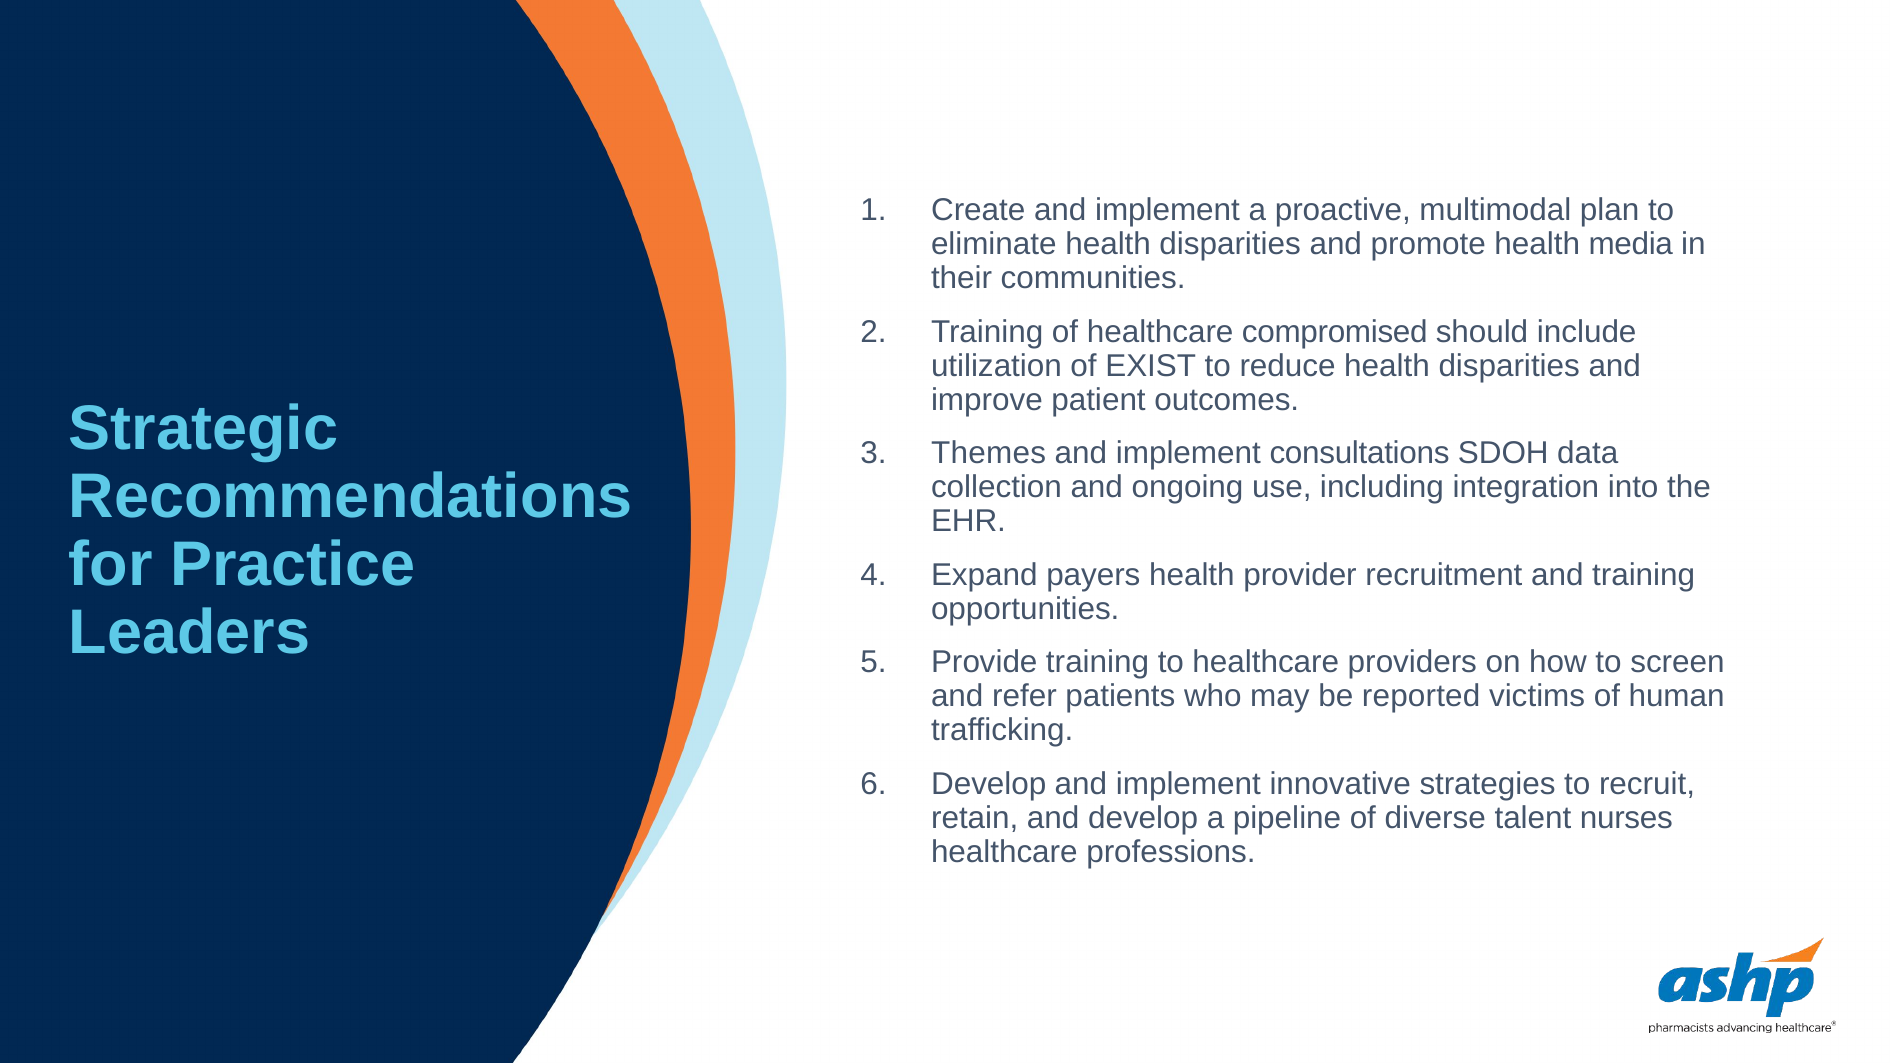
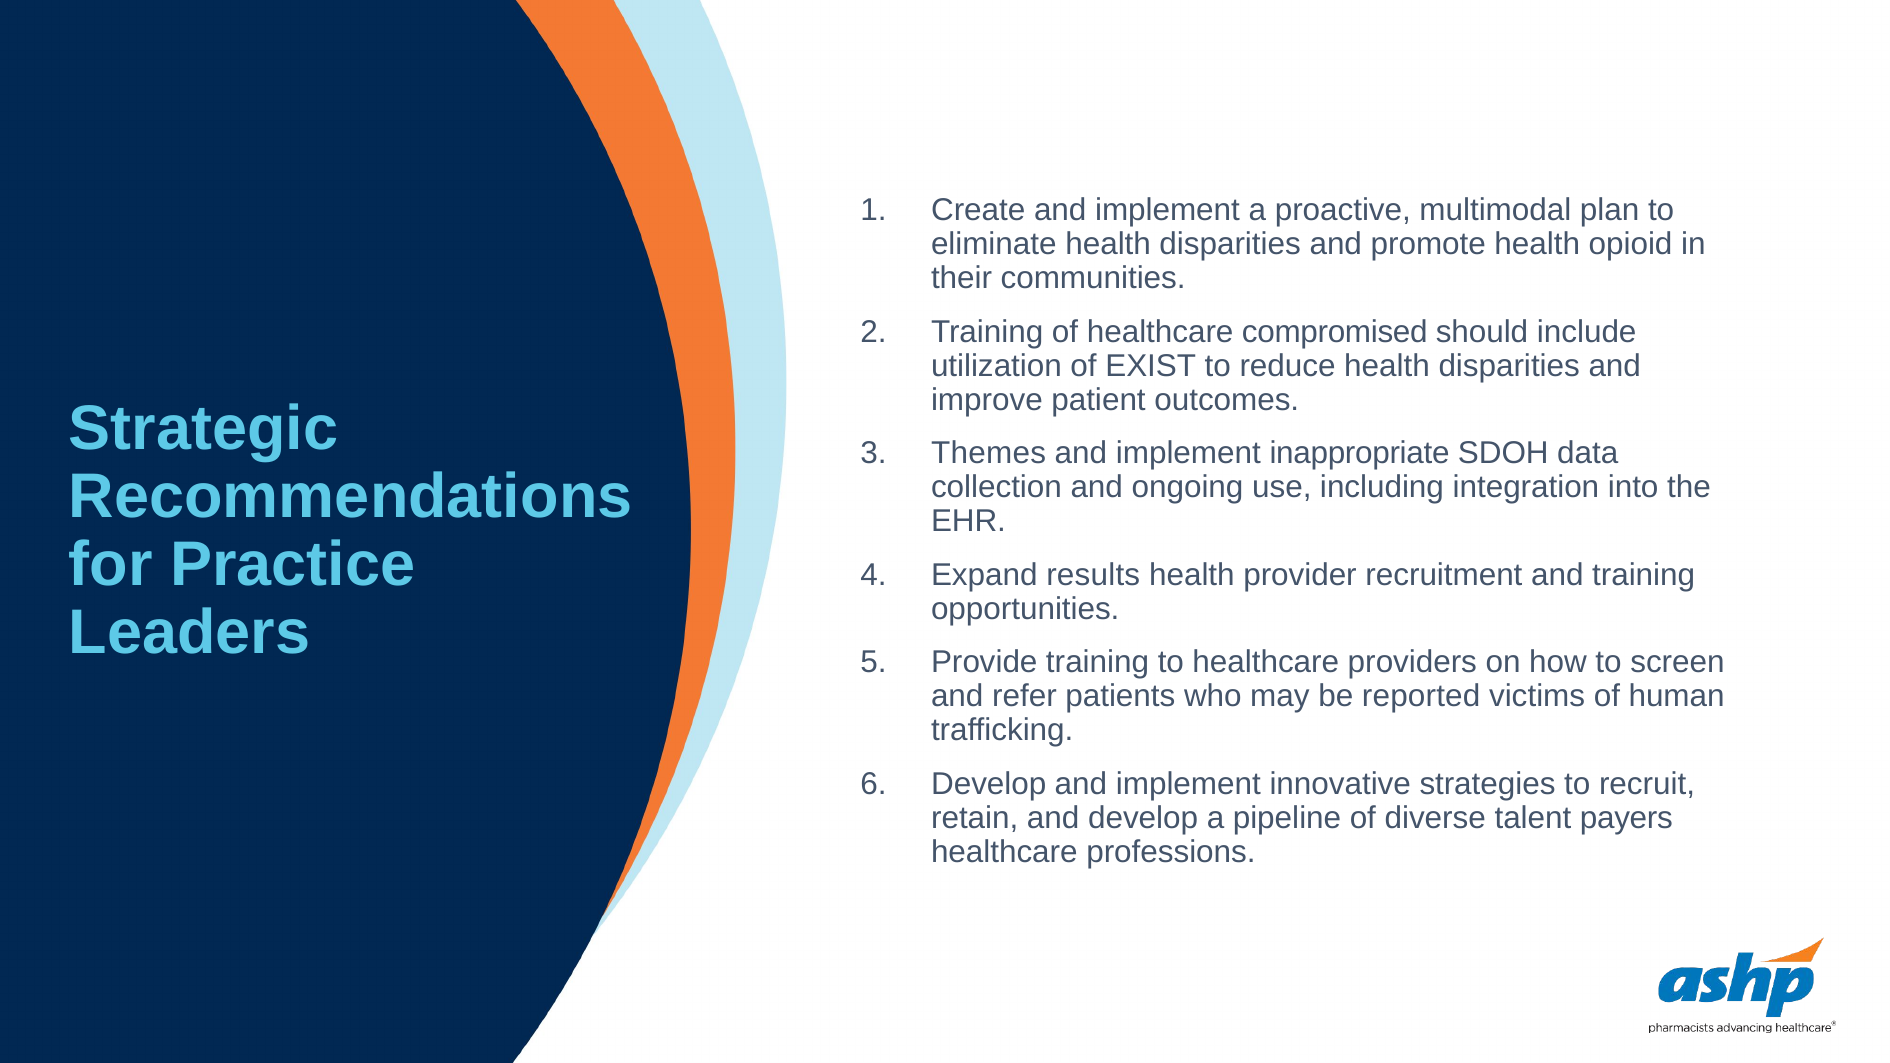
media: media -> opioid
consultations: consultations -> inappropriate
payers: payers -> results
nurses: nurses -> payers
